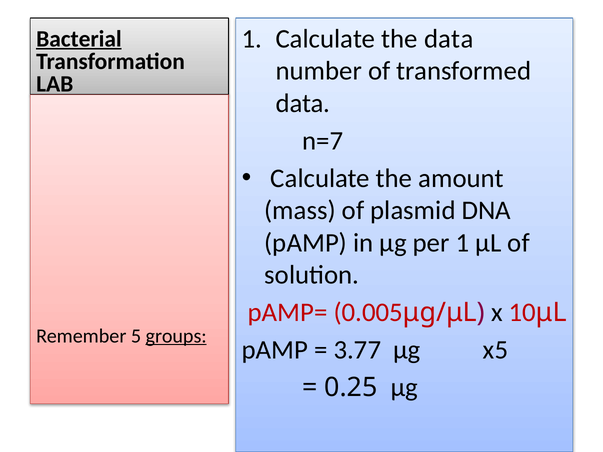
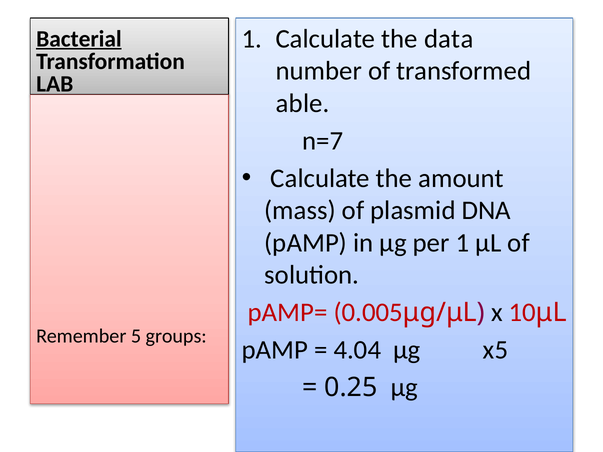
data at (303, 103): data -> able
groups underline: present -> none
3.77: 3.77 -> 4.04
